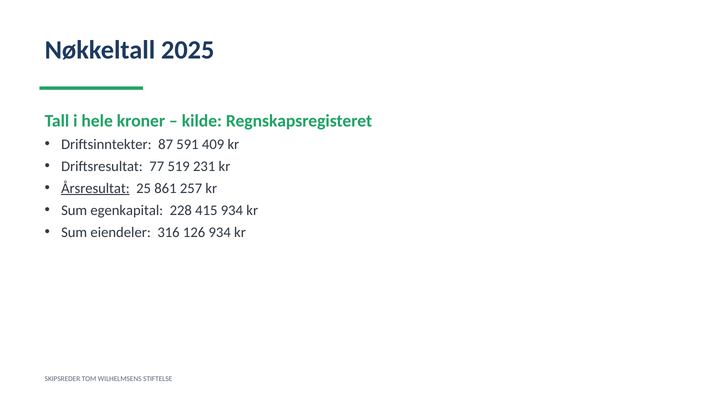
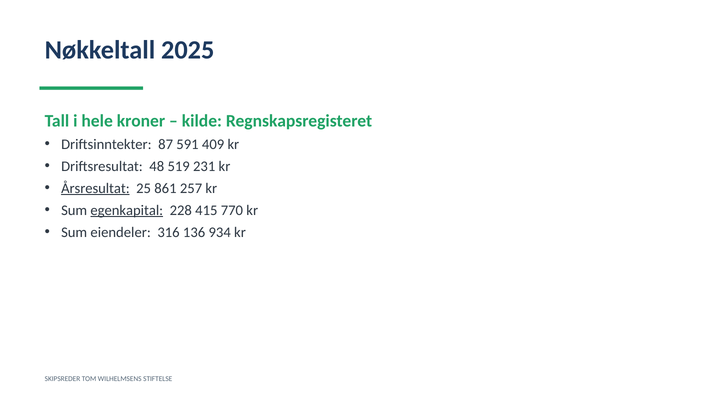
77: 77 -> 48
egenkapital underline: none -> present
415 934: 934 -> 770
126: 126 -> 136
